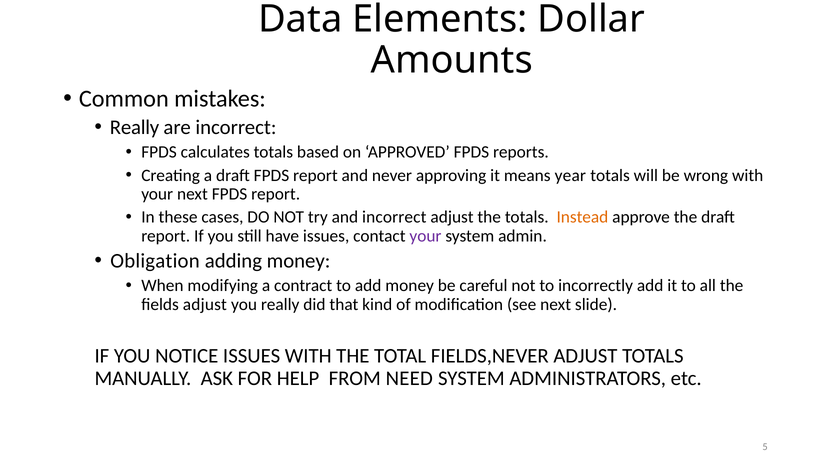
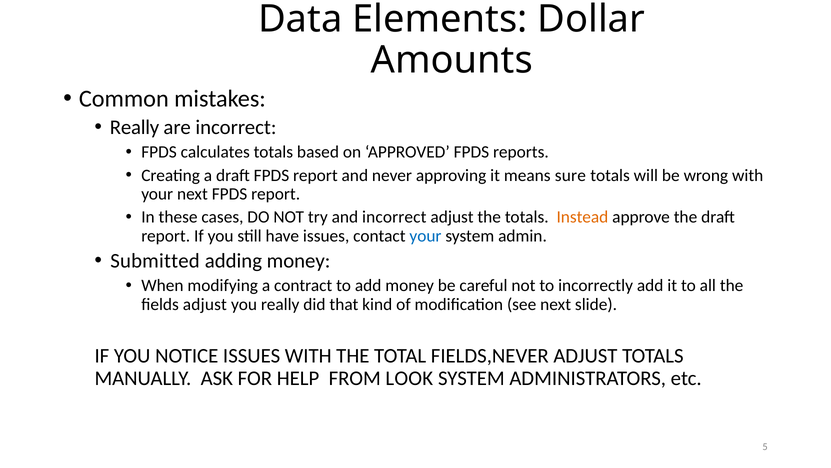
year: year -> sure
your at (426, 236) colour: purple -> blue
Obligation: Obligation -> Submitted
NEED: NEED -> LOOK
